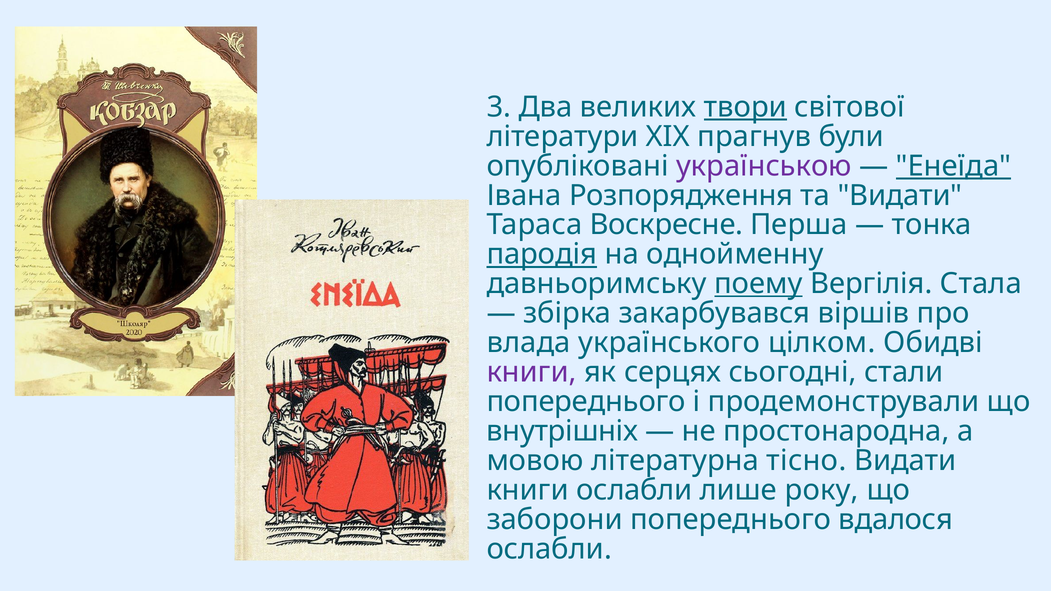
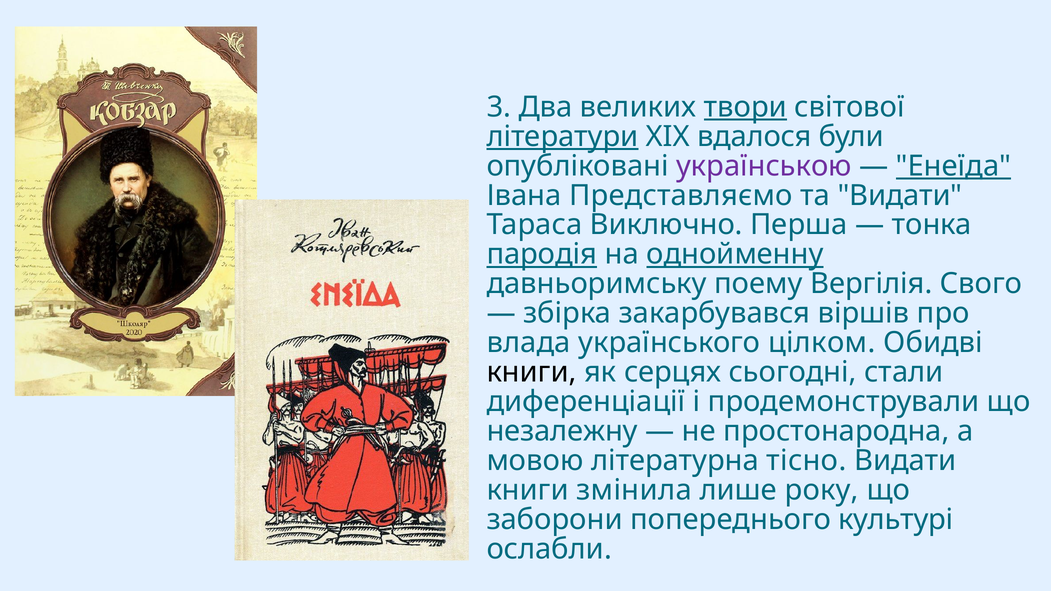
літератури underline: none -> present
прагнув: прагнув -> вдалося
Розпорядження: Розпорядження -> Представляємо
Воскресне: Воскресне -> Виключно
однойменну underline: none -> present
поему underline: present -> none
Стала: Стала -> Свого
книги at (532, 372) colour: purple -> black
попереднього at (586, 402): попереднього -> диференціації
внутрішніх: внутрішніх -> незалежну
книги ослабли: ослабли -> змінила
вдалося: вдалося -> культурі
